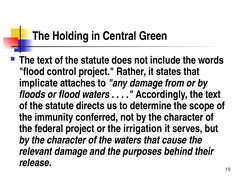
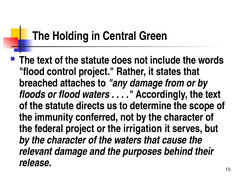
implicate: implicate -> breached
